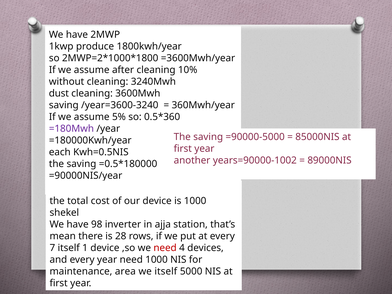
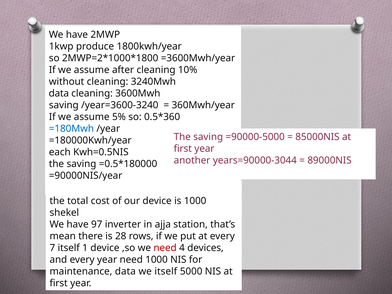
dust at (59, 93): dust -> data
=180Mwh colour: purple -> blue
years=90000-1002: years=90000-1002 -> years=90000-3044
98: 98 -> 97
maintenance area: area -> data
